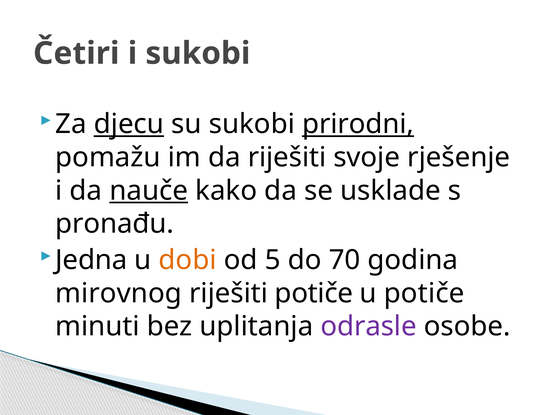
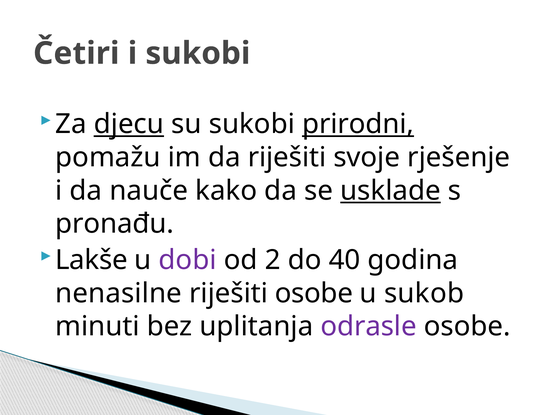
nauče underline: present -> none
usklade underline: none -> present
Jedna: Jedna -> Lakše
dobi colour: orange -> purple
5: 5 -> 2
70: 70 -> 40
mirovnog: mirovnog -> nenasilne
riješiti potiče: potiče -> osobe
u potiče: potiče -> sukob
